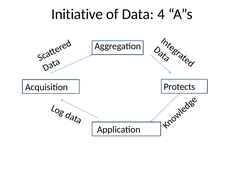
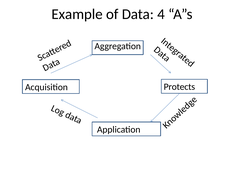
Initiative: Initiative -> Example
